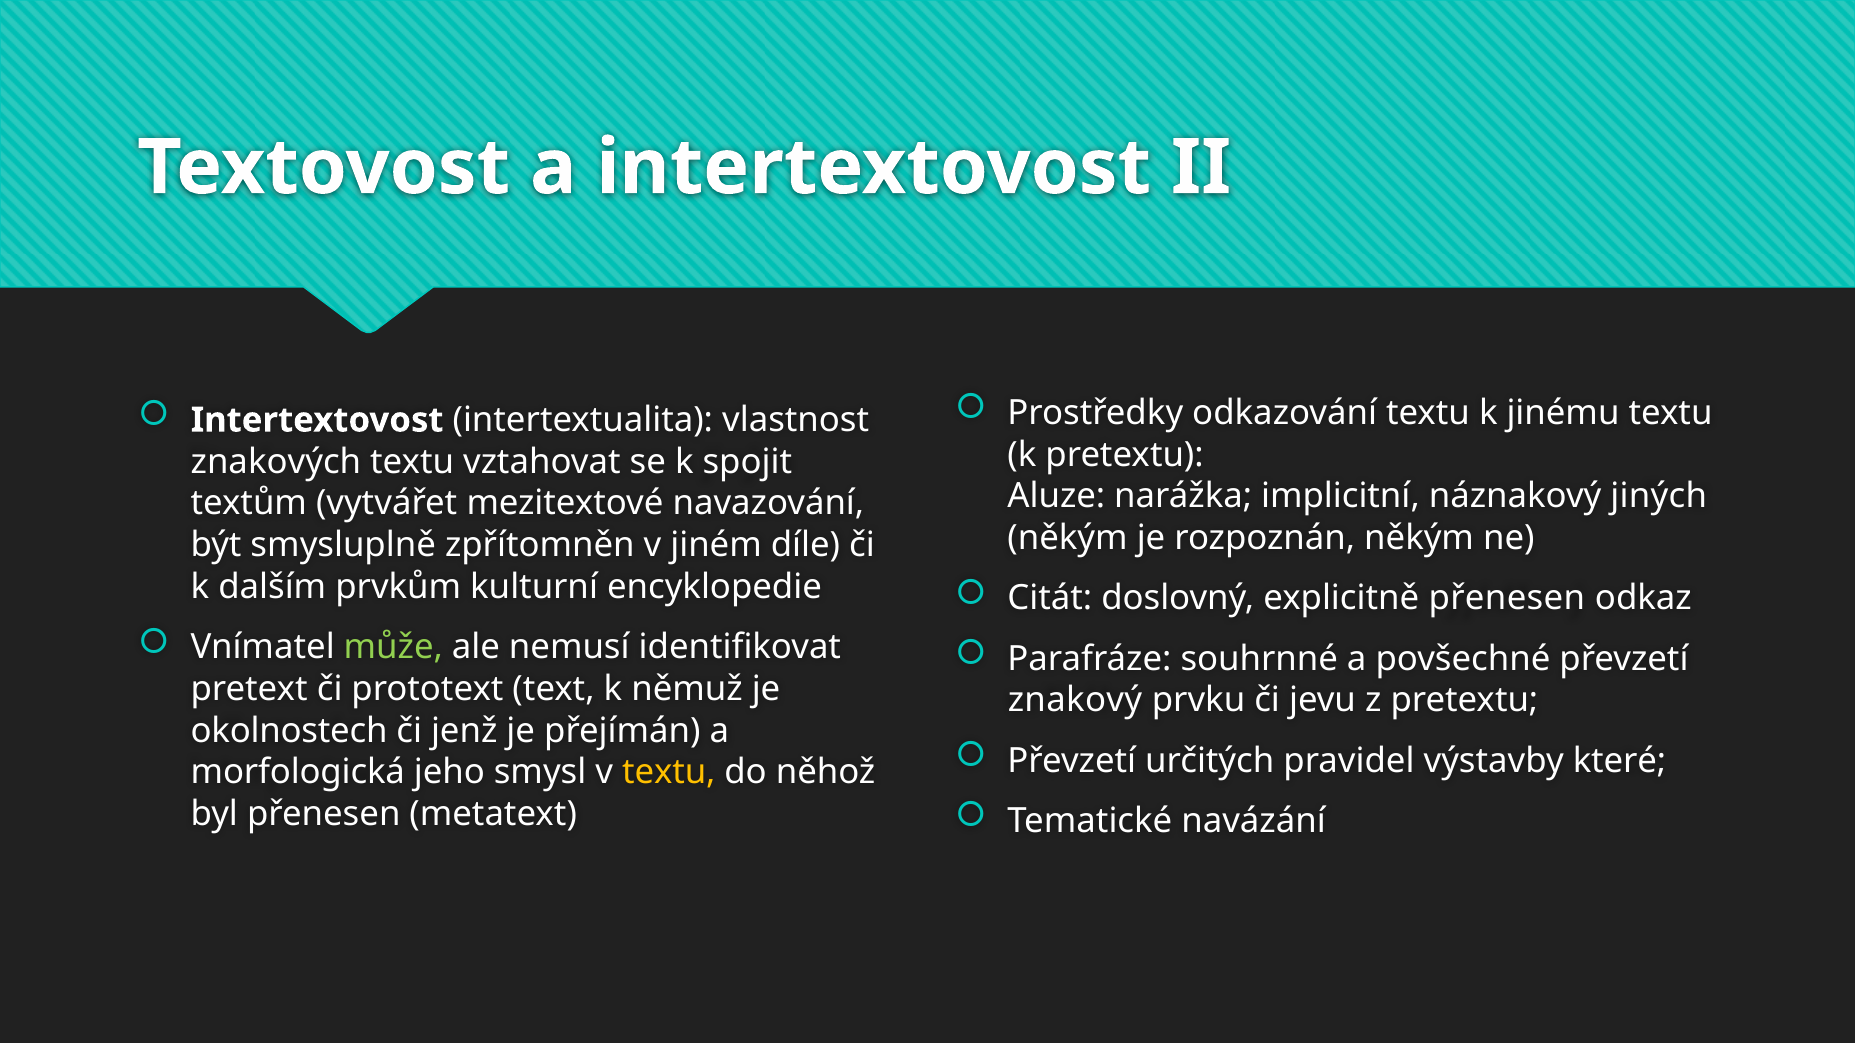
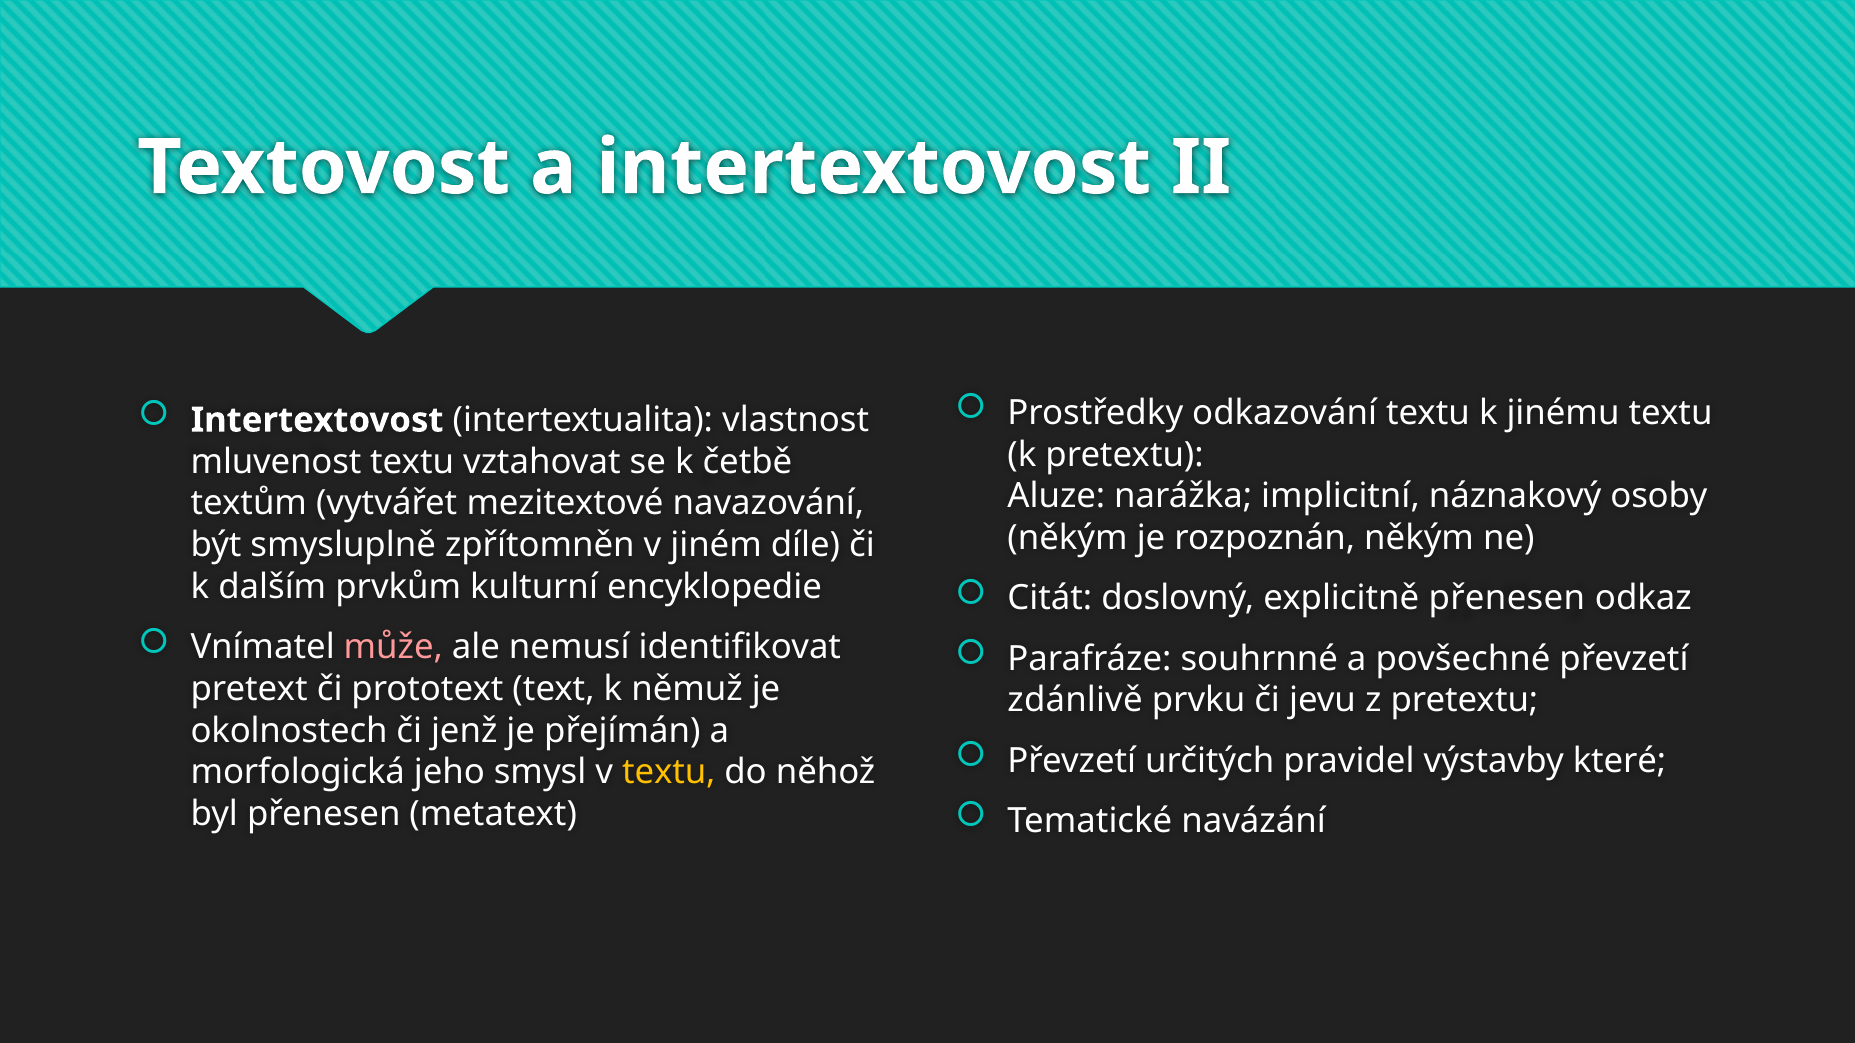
znakových: znakových -> mluvenost
spojit: spojit -> četbě
jiných: jiných -> osoby
může colour: light green -> pink
znakový: znakový -> zdánlivě
